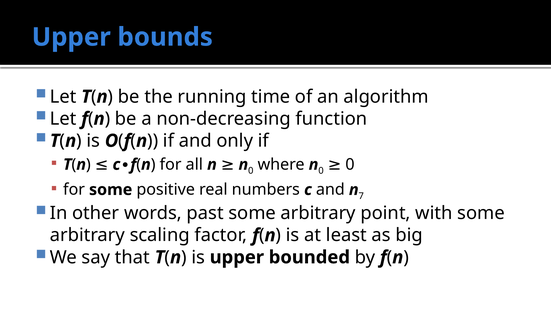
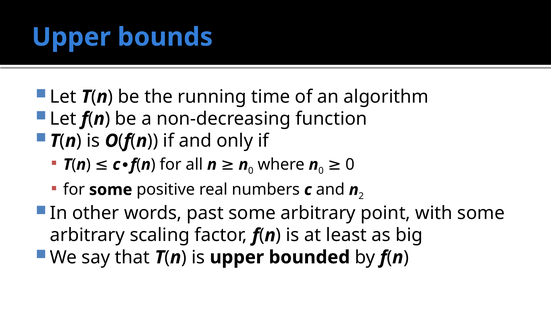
7: 7 -> 2
